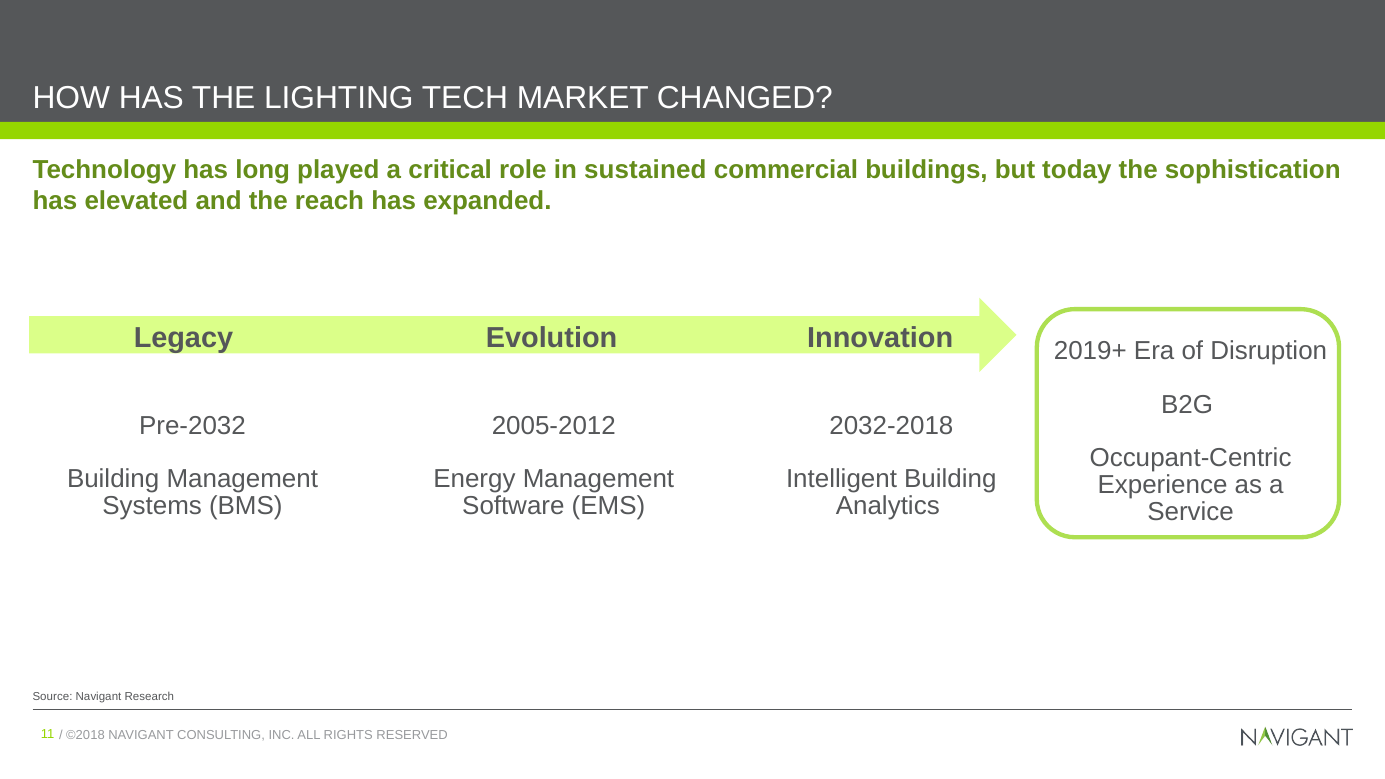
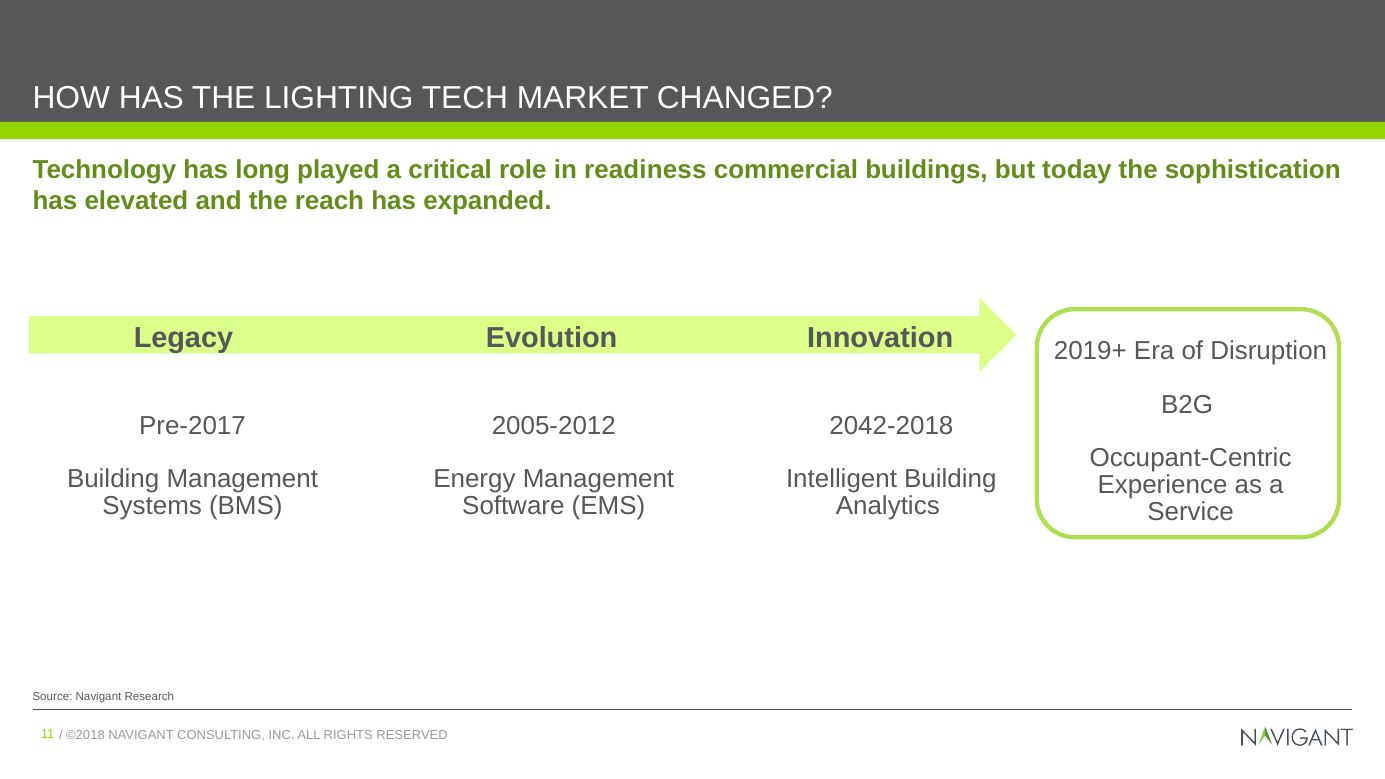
sustained: sustained -> readiness
Pre-2032: Pre-2032 -> Pre-2017
2032-2018: 2032-2018 -> 2042-2018
